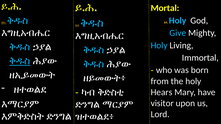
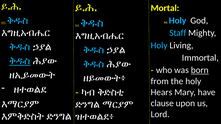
Give: Give -> Staff
born underline: none -> present
visitor: visitor -> clause
